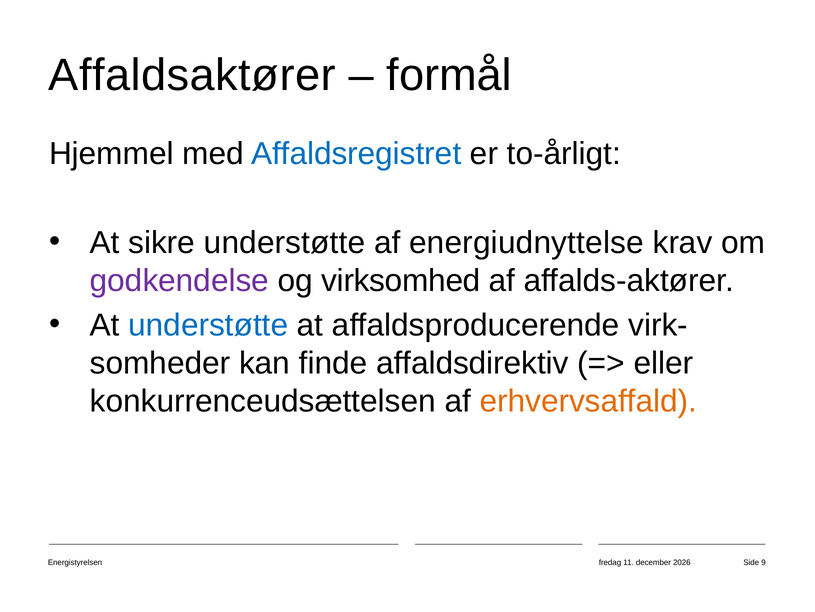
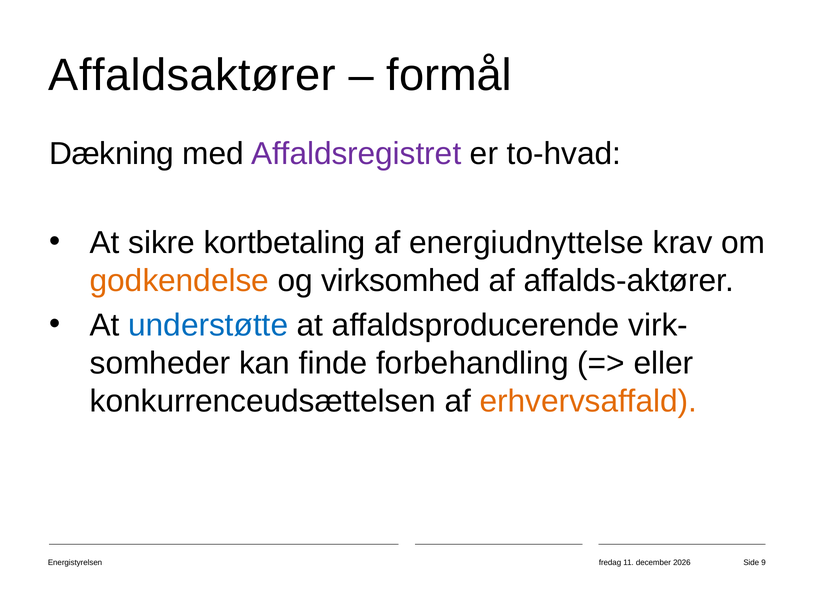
Hjemmel: Hjemmel -> Dækning
Affaldsregistret colour: blue -> purple
to-årligt: to-årligt -> to-hvad
sikre understøtte: understøtte -> kortbetaling
godkendelse colour: purple -> orange
affaldsdirektiv: affaldsdirektiv -> forbehandling
